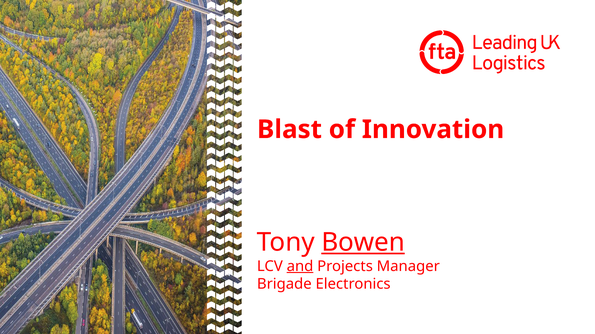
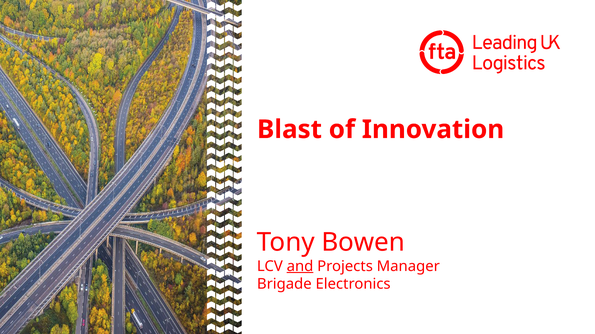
Bowen underline: present -> none
